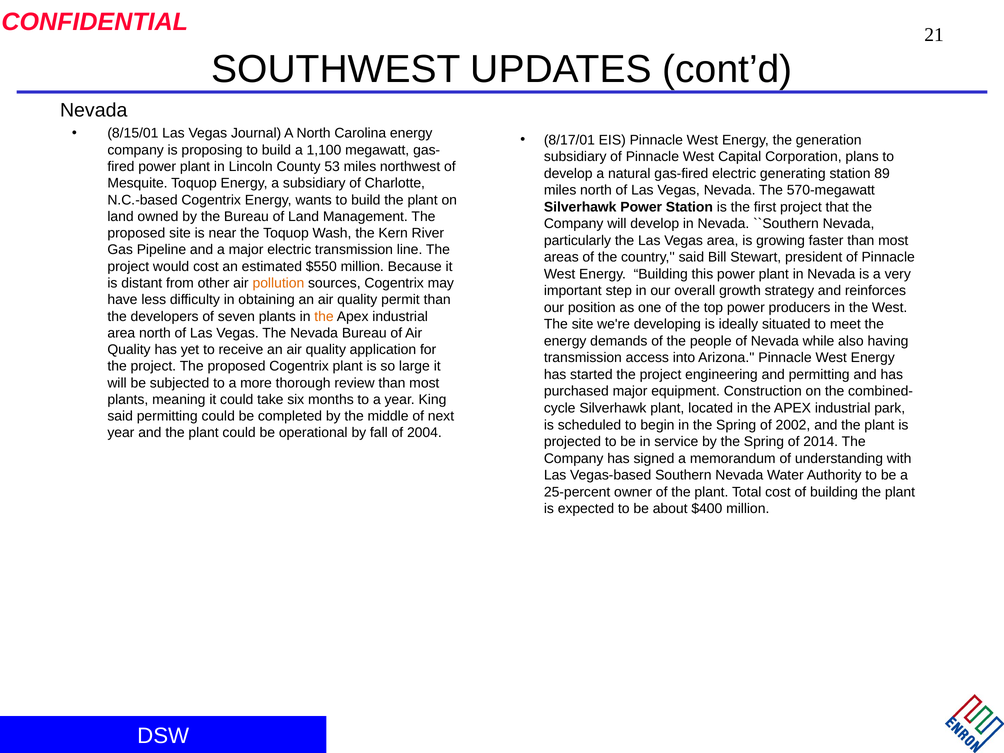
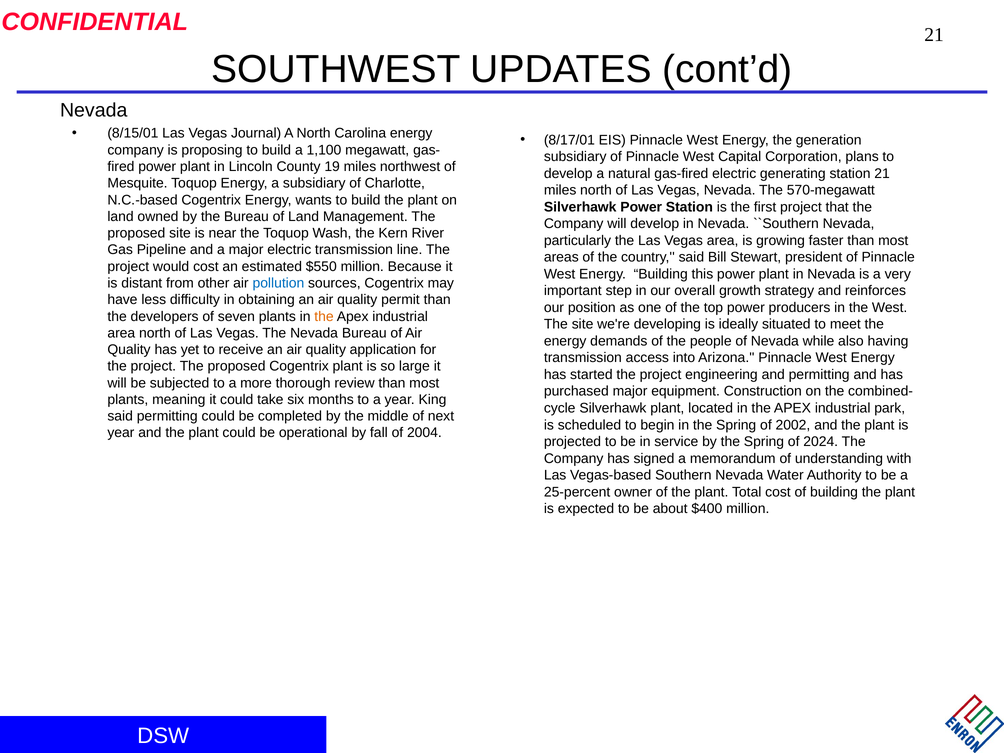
53: 53 -> 19
station 89: 89 -> 21
pollution colour: orange -> blue
2014: 2014 -> 2024
